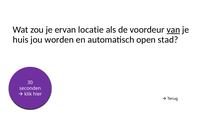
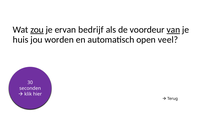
zou underline: none -> present
locatie: locatie -> bedrijf
stad: stad -> veel
